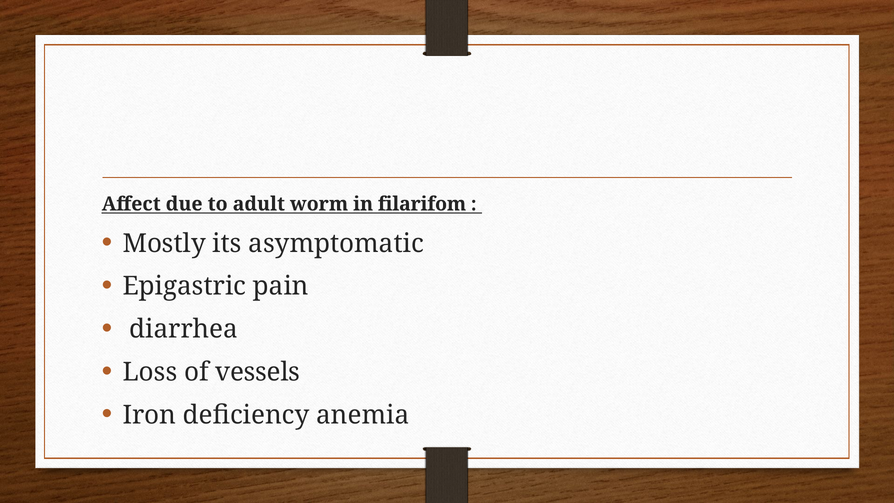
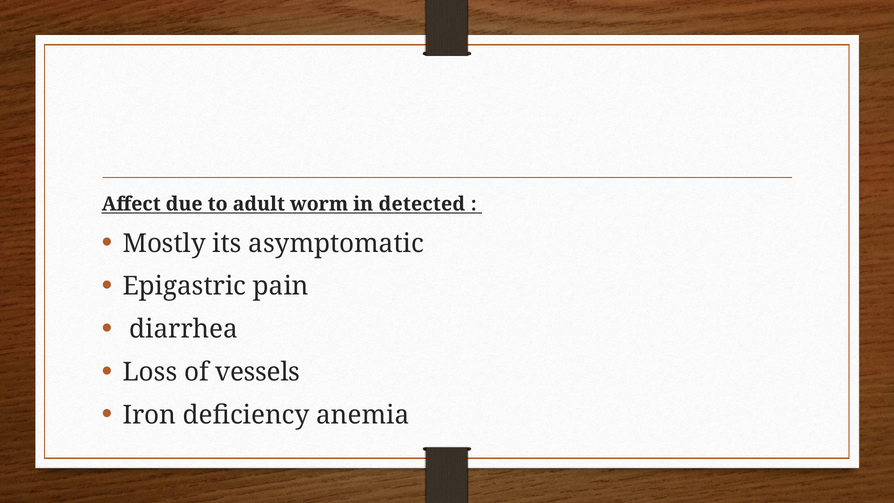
filarifom: filarifom -> detected
